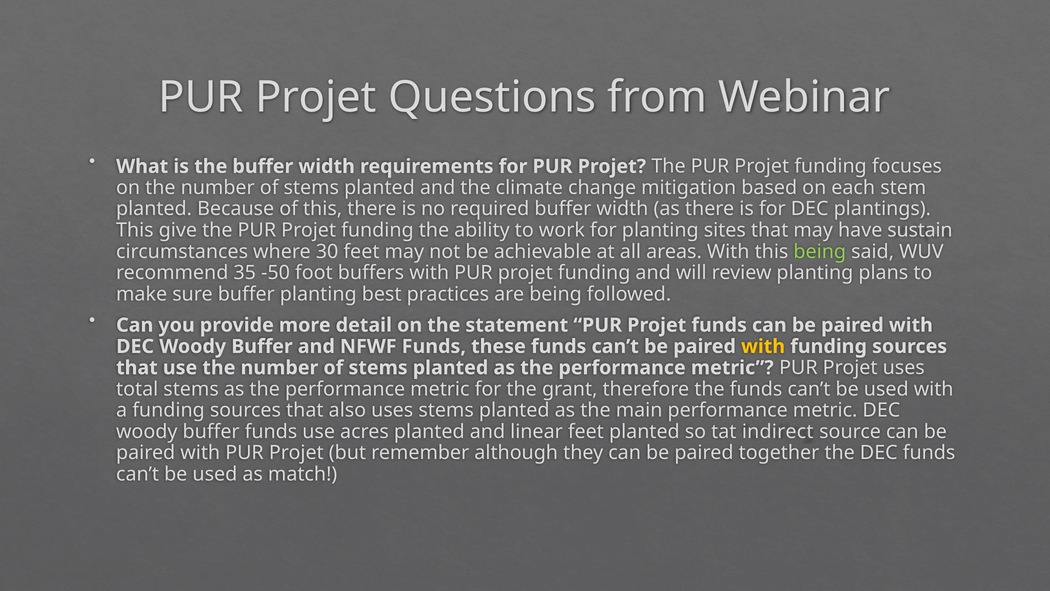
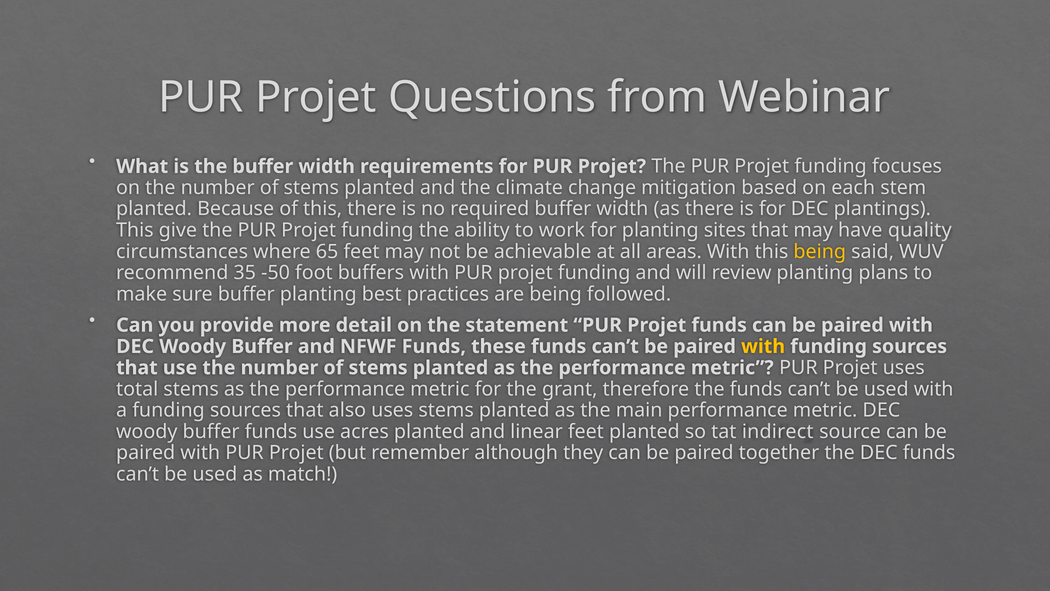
sustain: sustain -> quality
30: 30 -> 65
being at (820, 251) colour: light green -> yellow
